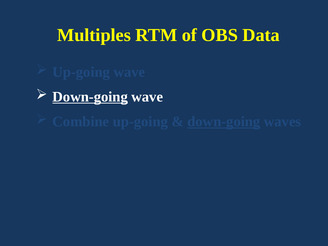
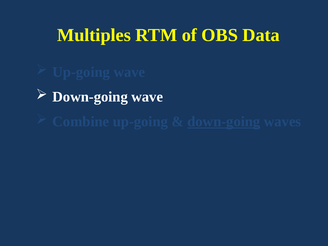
Down-going at (90, 97) underline: present -> none
